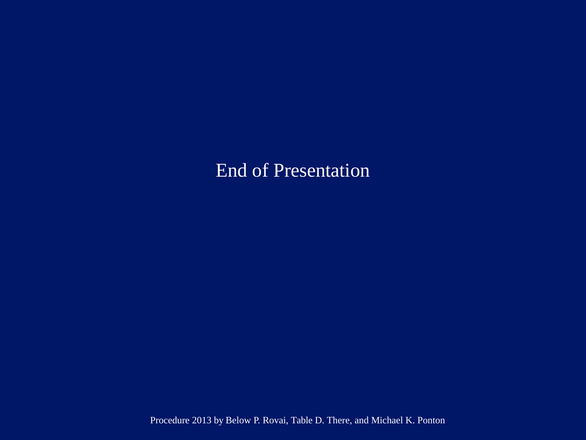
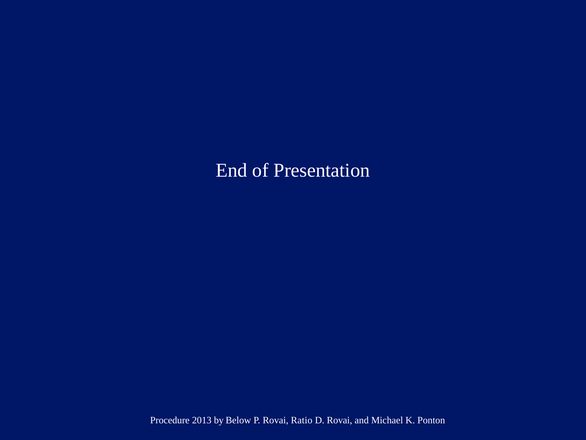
Table: Table -> Ratio
D There: There -> Rovai
